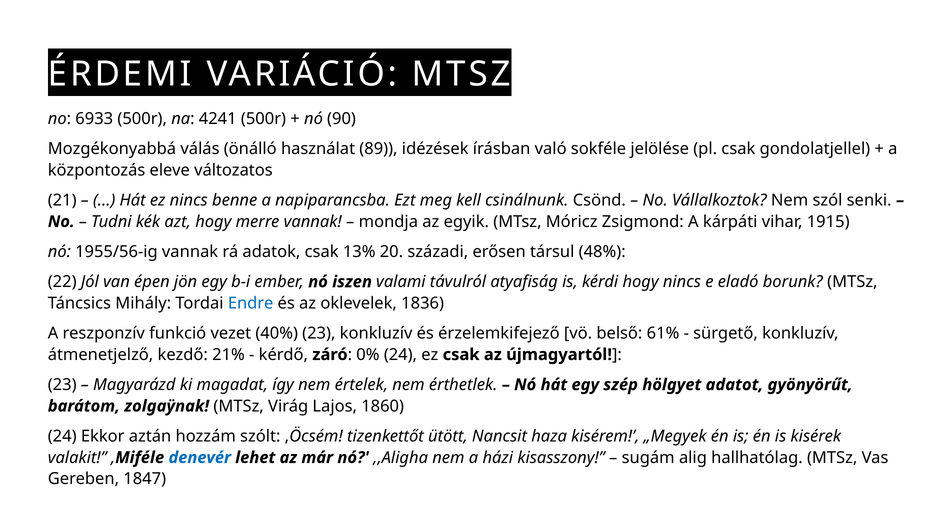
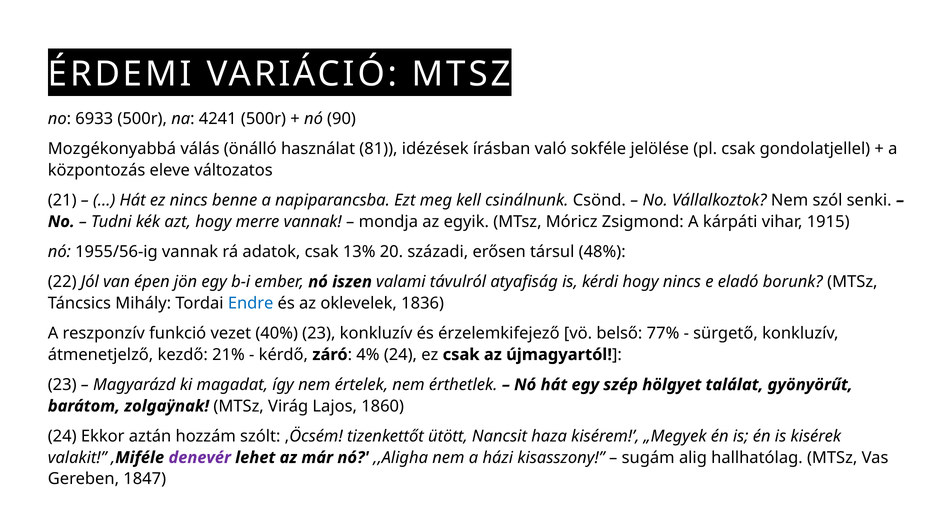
89: 89 -> 81
61%: 61% -> 77%
0%: 0% -> 4%
adatot: adatot -> találat
denevér colour: blue -> purple
